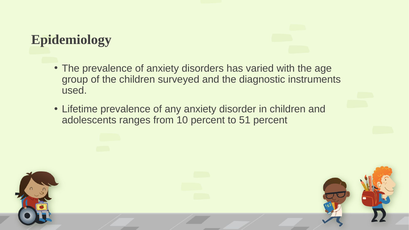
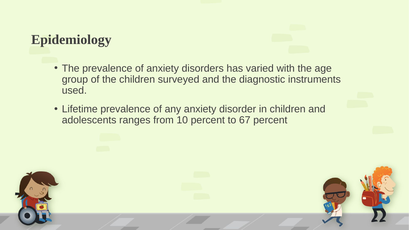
51: 51 -> 67
